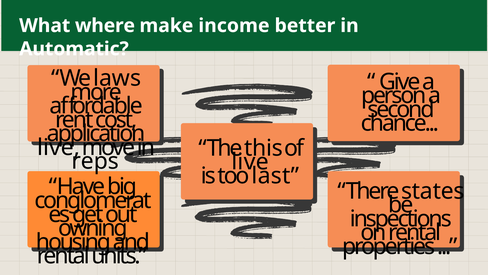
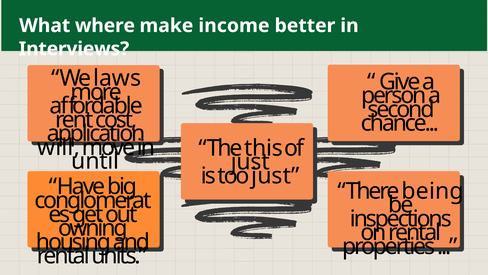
Automatic: Automatic -> Interviews
live at (59, 147): live -> will
reps: reps -> until
live at (250, 162): live -> just
too last: last -> just
states: states -> being
